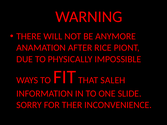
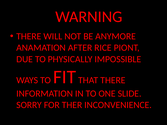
THAT SALEH: SALEH -> THERE
